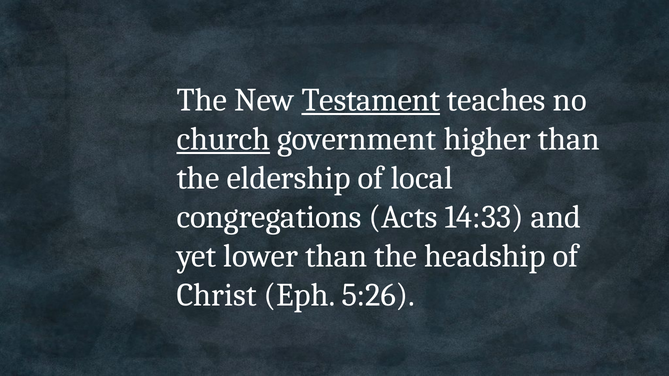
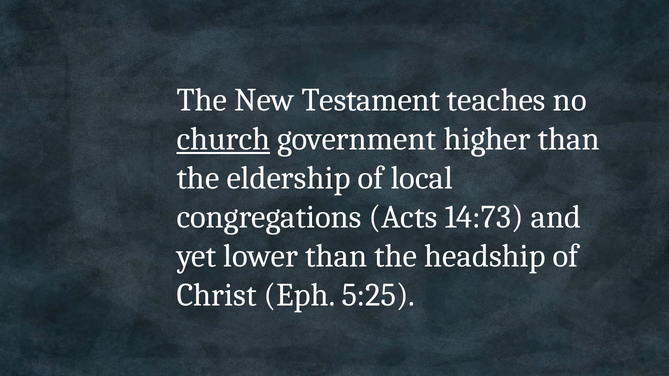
Testament underline: present -> none
14:33: 14:33 -> 14:73
5:26: 5:26 -> 5:25
